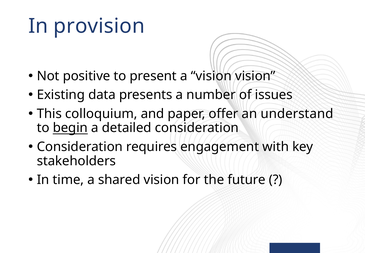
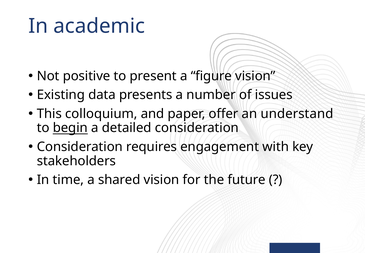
provision: provision -> academic
a vision: vision -> figure
